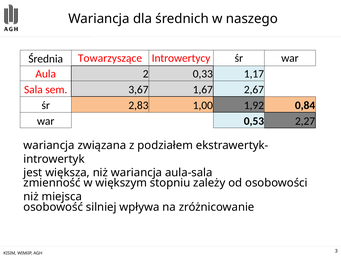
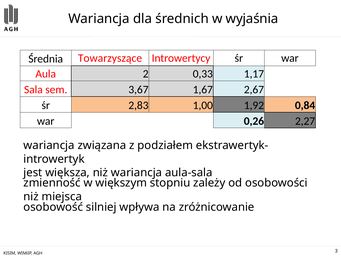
naszego: naszego -> wyjaśnia
0,53: 0,53 -> 0,26
